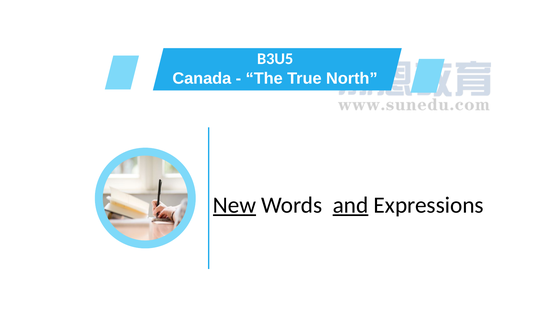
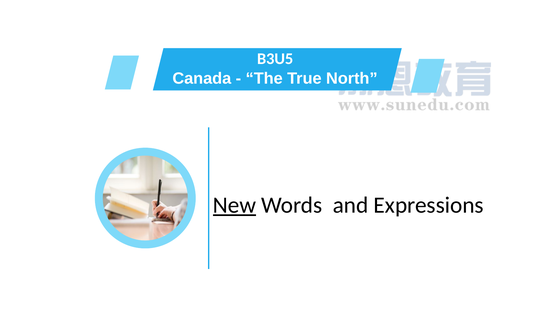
and underline: present -> none
